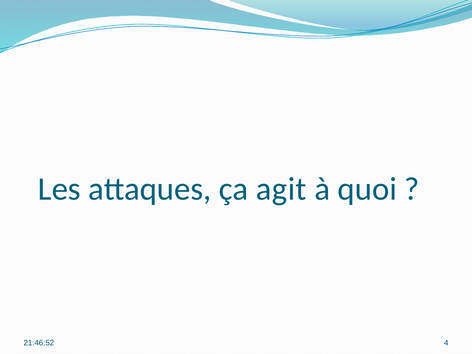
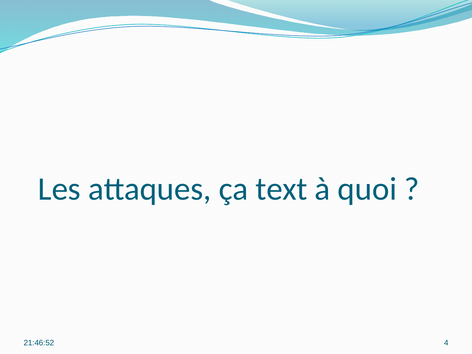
agit: agit -> text
